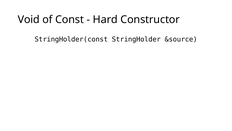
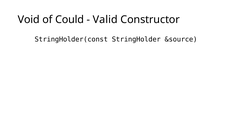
Const: Const -> Could
Hard: Hard -> Valid
